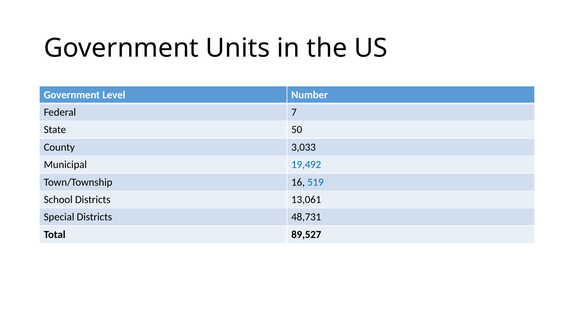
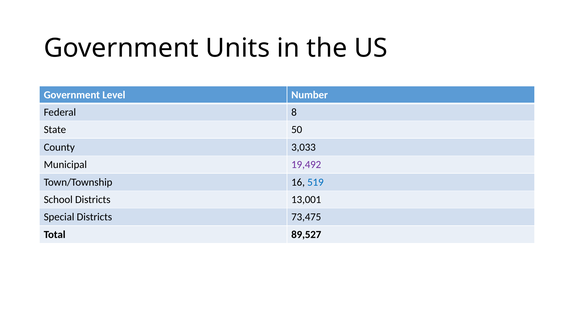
7: 7 -> 8
19,492 colour: blue -> purple
13,061: 13,061 -> 13,001
48,731: 48,731 -> 73,475
